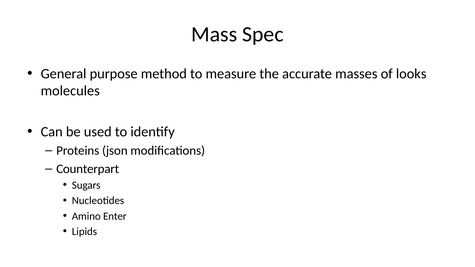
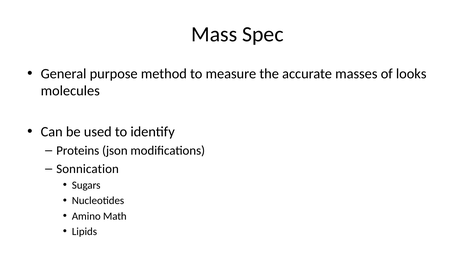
Counterpart: Counterpart -> Sonnication
Enter: Enter -> Math
